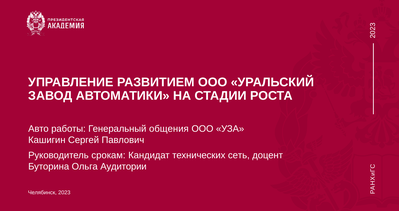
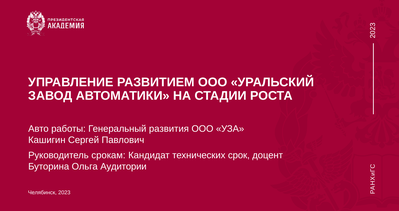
общения: общения -> развития
сеть: сеть -> срок
